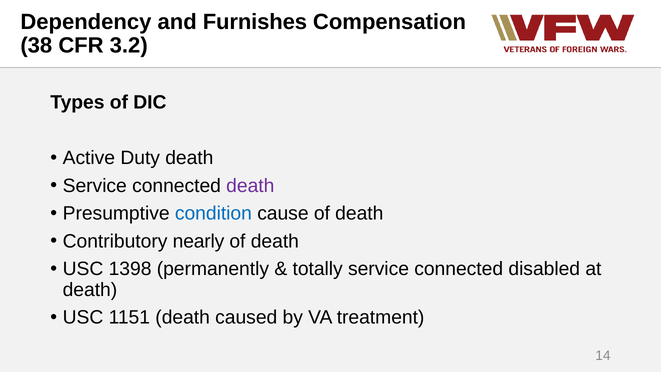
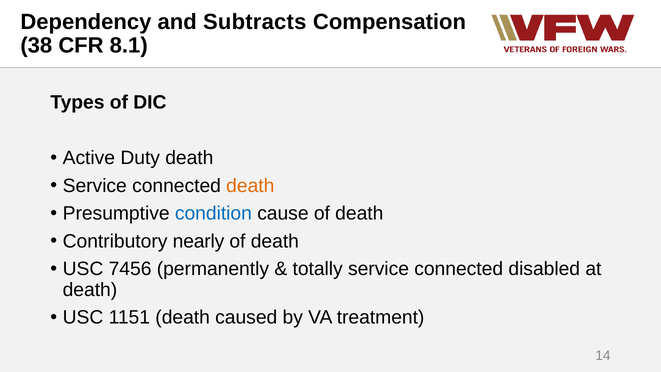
Furnishes: Furnishes -> Subtracts
3.2: 3.2 -> 8.1
death at (250, 186) colour: purple -> orange
1398: 1398 -> 7456
